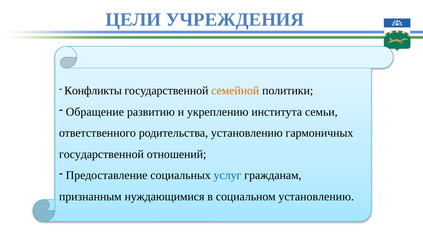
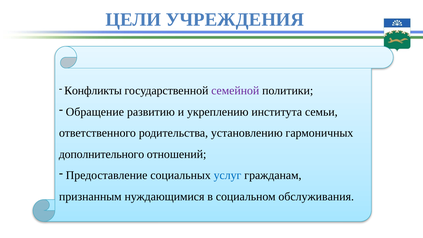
семейной colour: orange -> purple
государственной at (101, 154): государственной -> дополнительного
социальном установлению: установлению -> обслуживания
